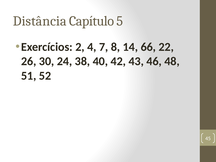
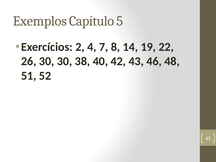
Distância: Distância -> Exemplos
66: 66 -> 19
30 24: 24 -> 30
